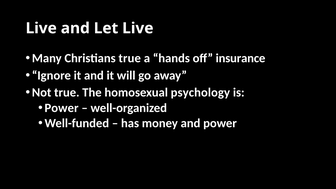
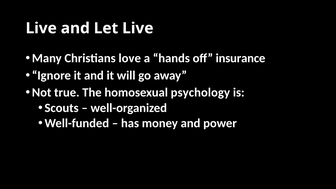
Christians true: true -> love
Power at (62, 108): Power -> Scouts
